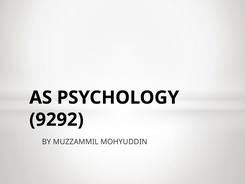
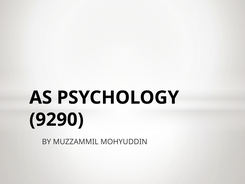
9292: 9292 -> 9290
